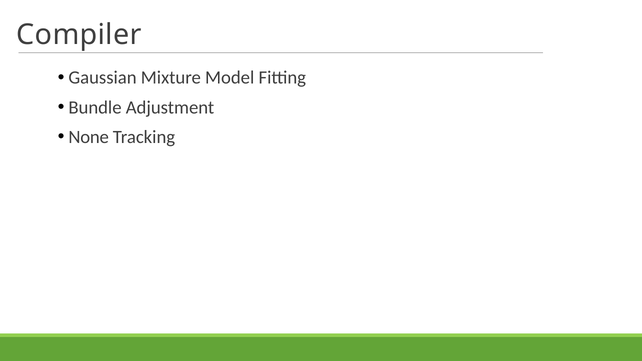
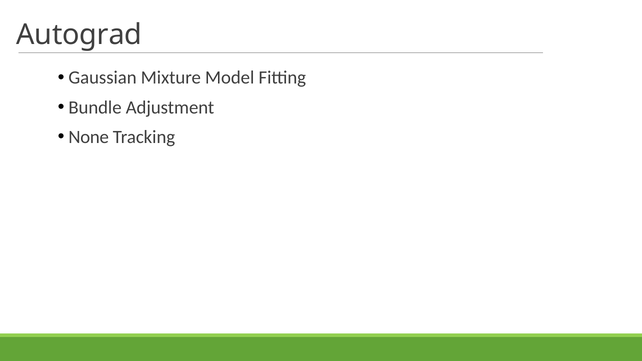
Compiler: Compiler -> Autograd
